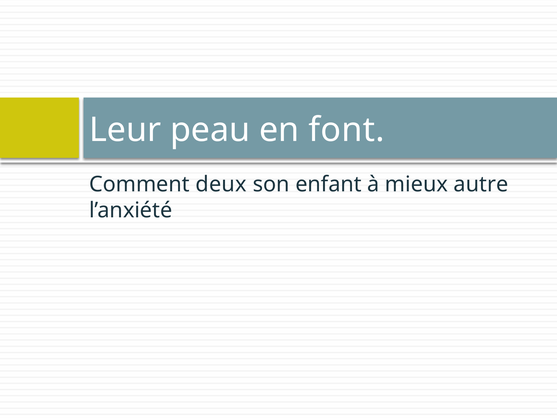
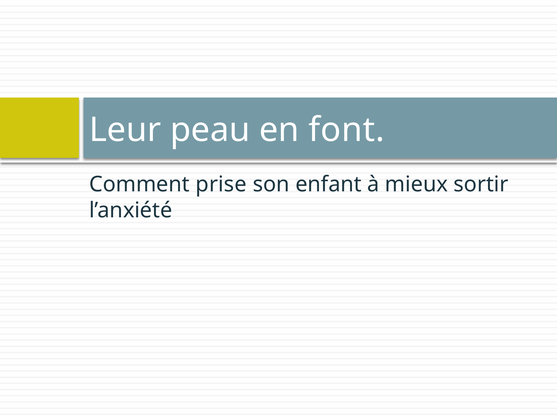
deux: deux -> prise
autre: autre -> sortir
